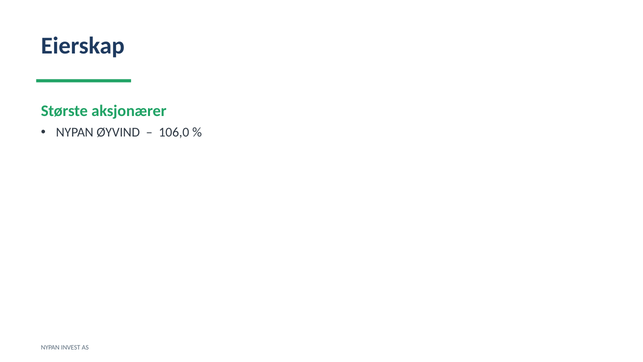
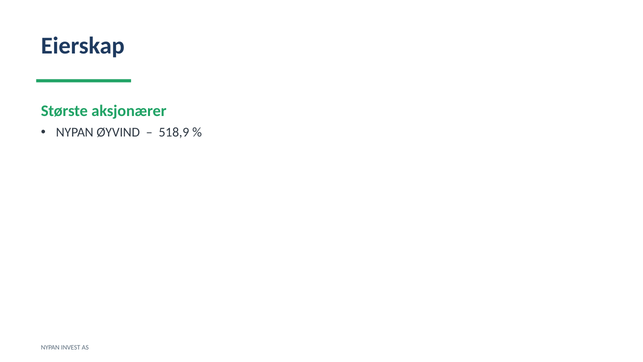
106,0: 106,0 -> 518,9
